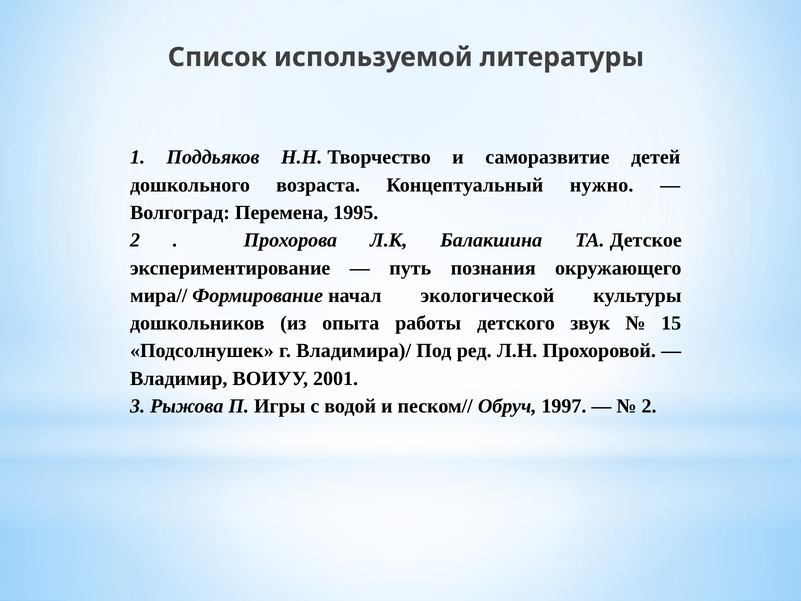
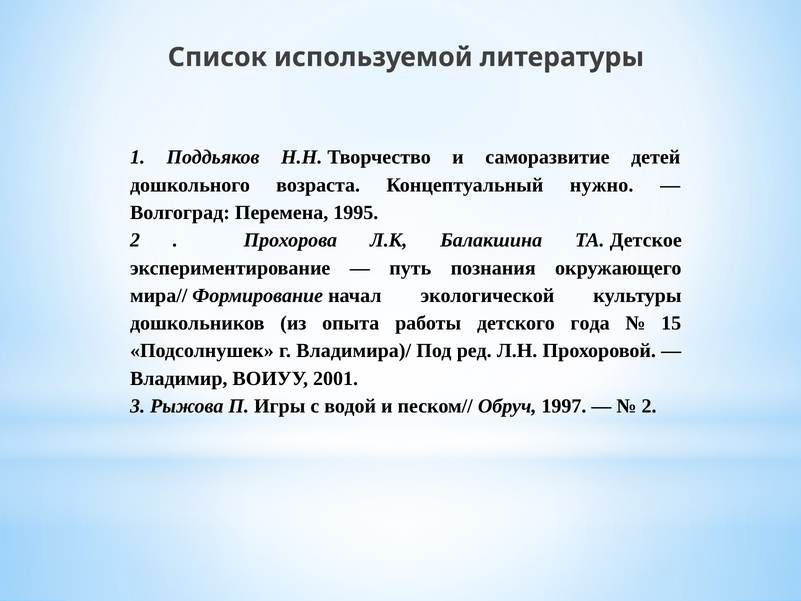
звук: звук -> года
